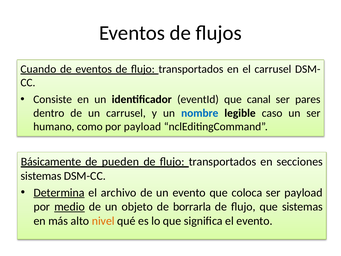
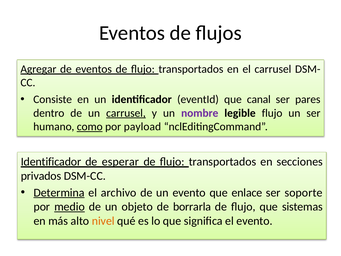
Cuando: Cuando -> Agregar
carrusel at (126, 113) underline: none -> present
nombre colour: blue -> purple
legible caso: caso -> flujo
como underline: none -> present
Básicamente at (51, 162): Básicamente -> Identificador
pueden: pueden -> esperar
sistemas at (41, 176): sistemas -> privados
coloca: coloca -> enlace
ser payload: payload -> soporte
